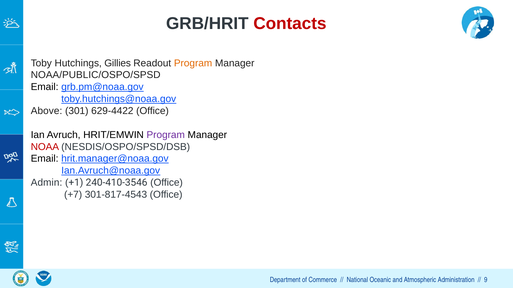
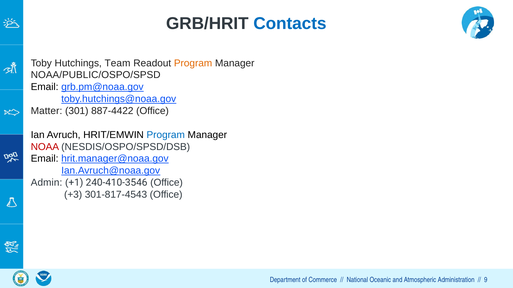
Contacts colour: red -> blue
Gillies: Gillies -> Team
Above: Above -> Matter
629-4422: 629-4422 -> 887-4422
Program at (166, 135) colour: purple -> blue
+7: +7 -> +3
